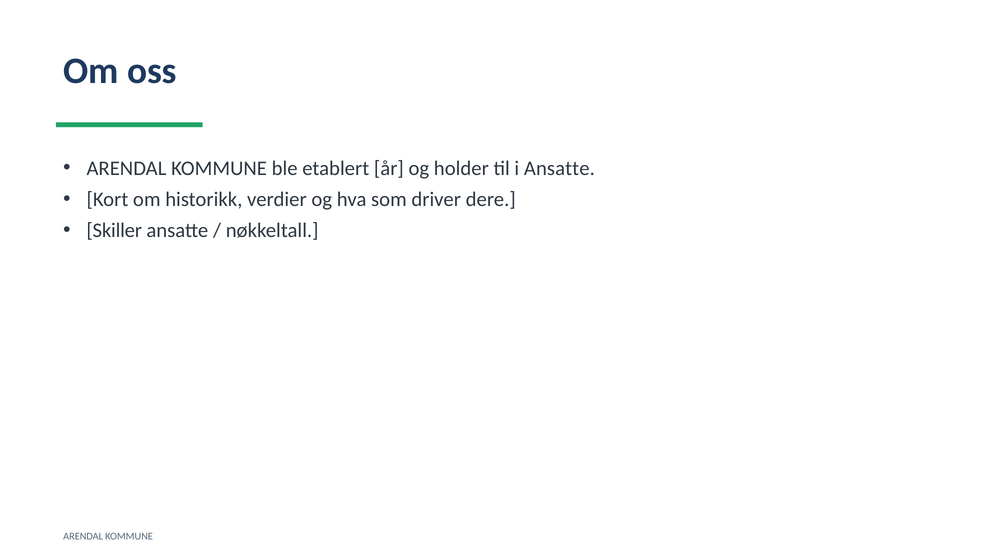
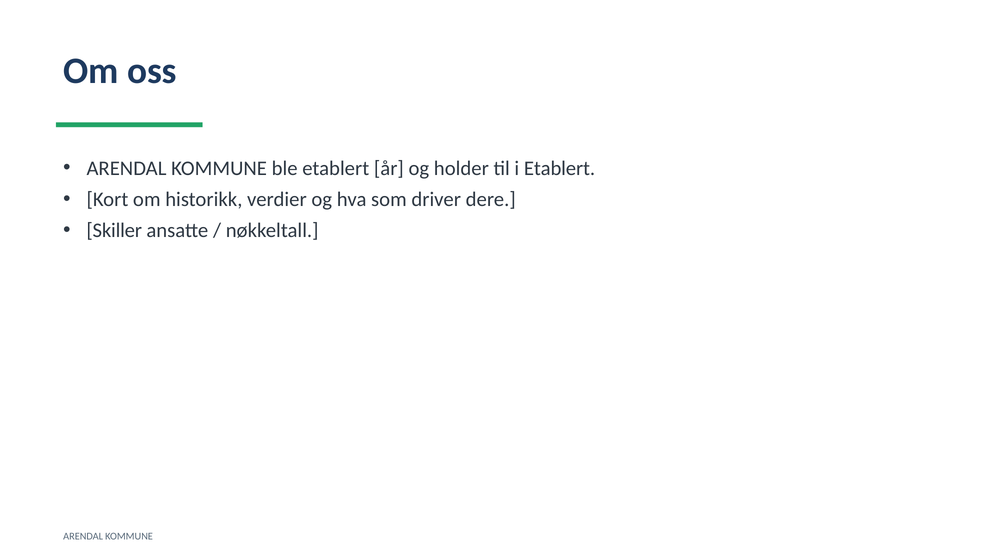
i Ansatte: Ansatte -> Etablert
